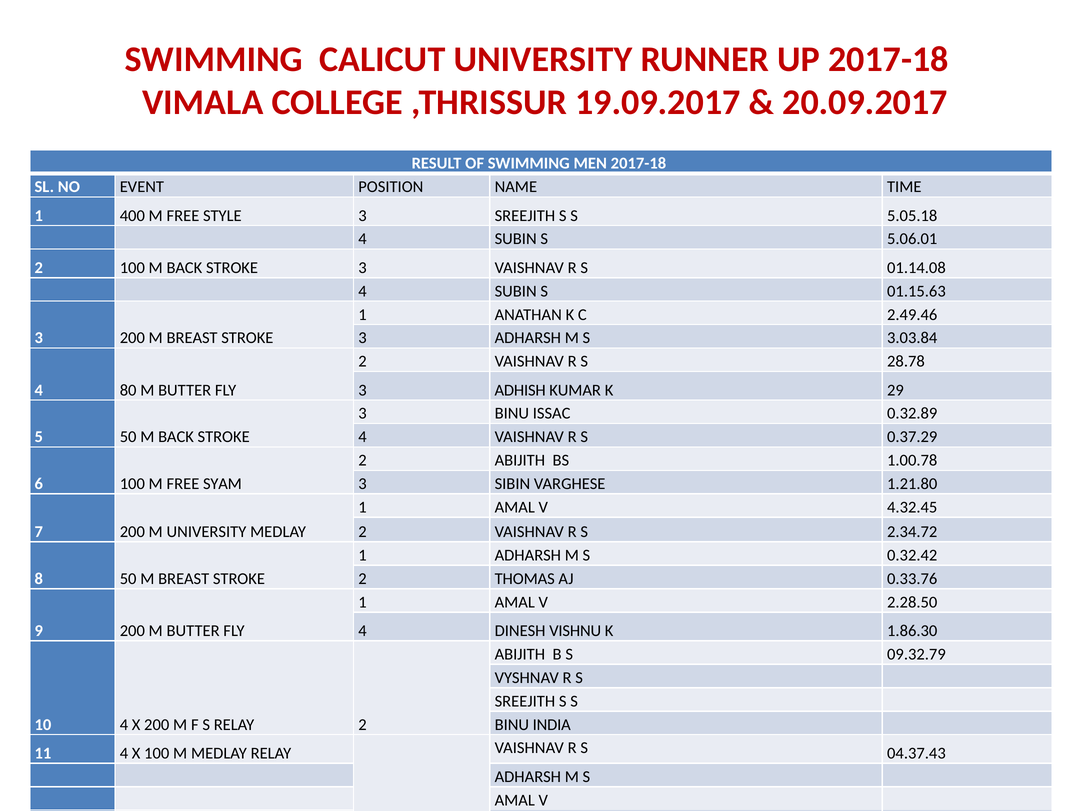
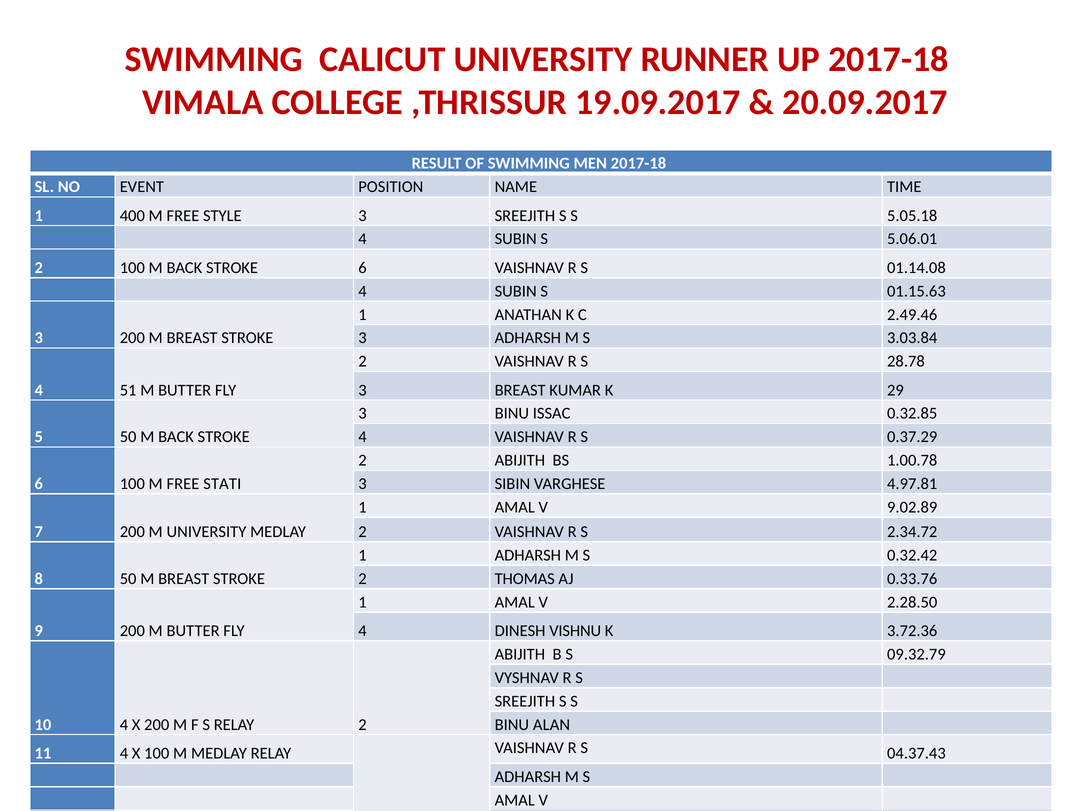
3 at (363, 268): 3 -> 6
80: 80 -> 51
3 ADHISH: ADHISH -> BREAST
0.32.89: 0.32.89 -> 0.32.85
SYAM: SYAM -> STATI
1.21.80: 1.21.80 -> 4.97.81
4.32.45: 4.32.45 -> 9.02.89
1.86.30: 1.86.30 -> 3.72.36
INDIA: INDIA -> ALAN
